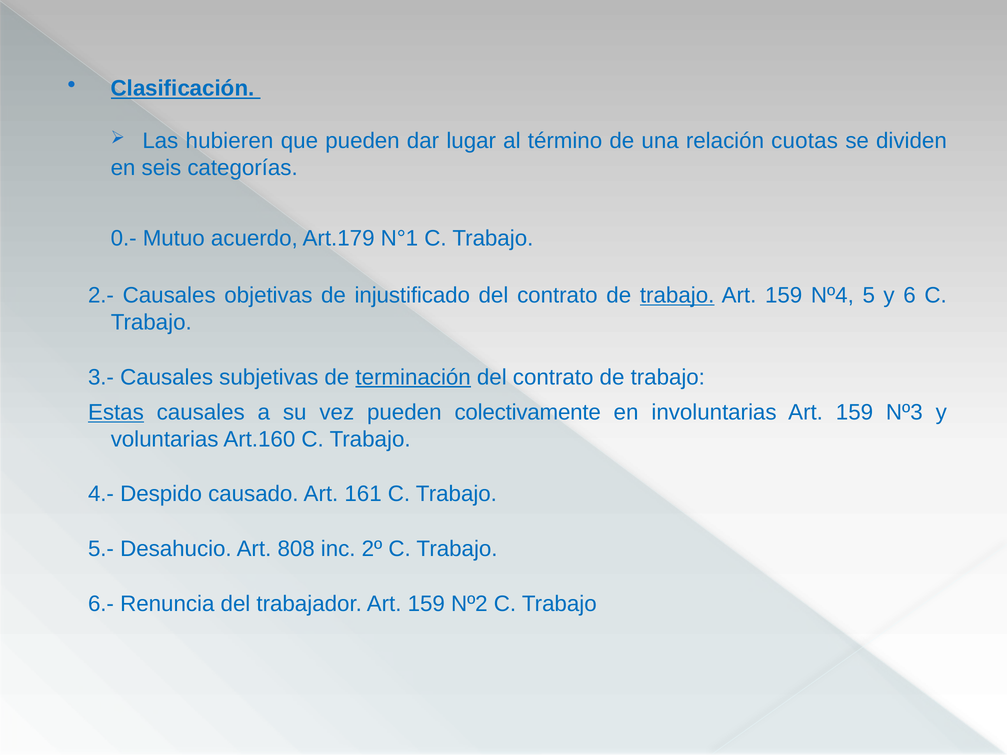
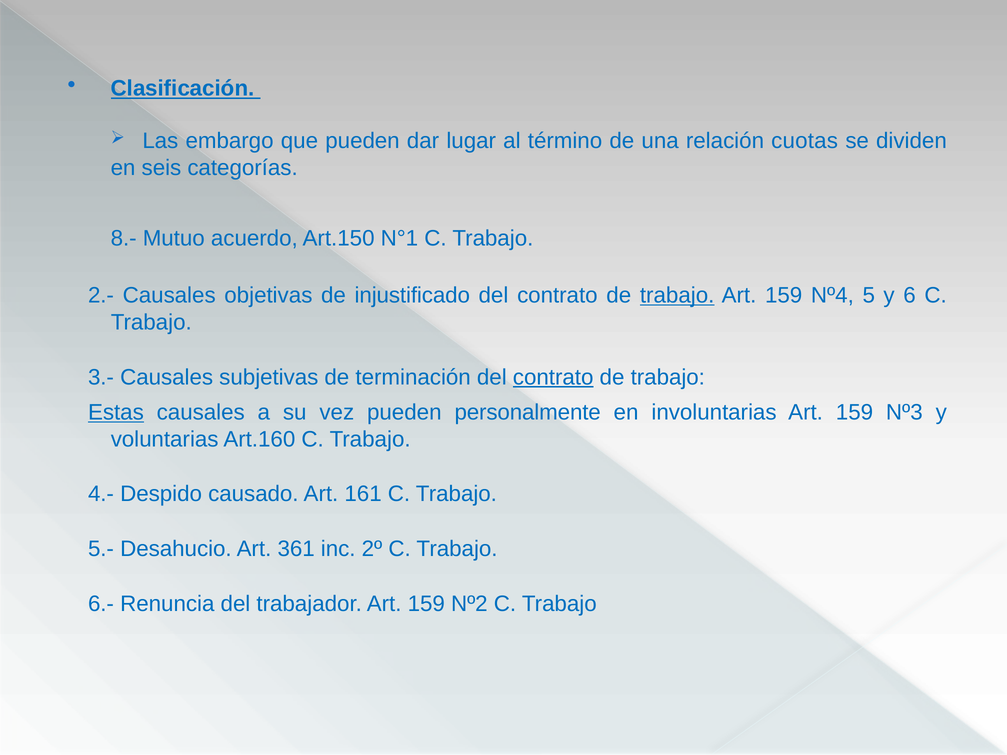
hubieren: hubieren -> embargo
0.-: 0.- -> 8.-
Art.179: Art.179 -> Art.150
terminación underline: present -> none
contrato at (553, 377) underline: none -> present
colectivamente: colectivamente -> personalmente
808: 808 -> 361
